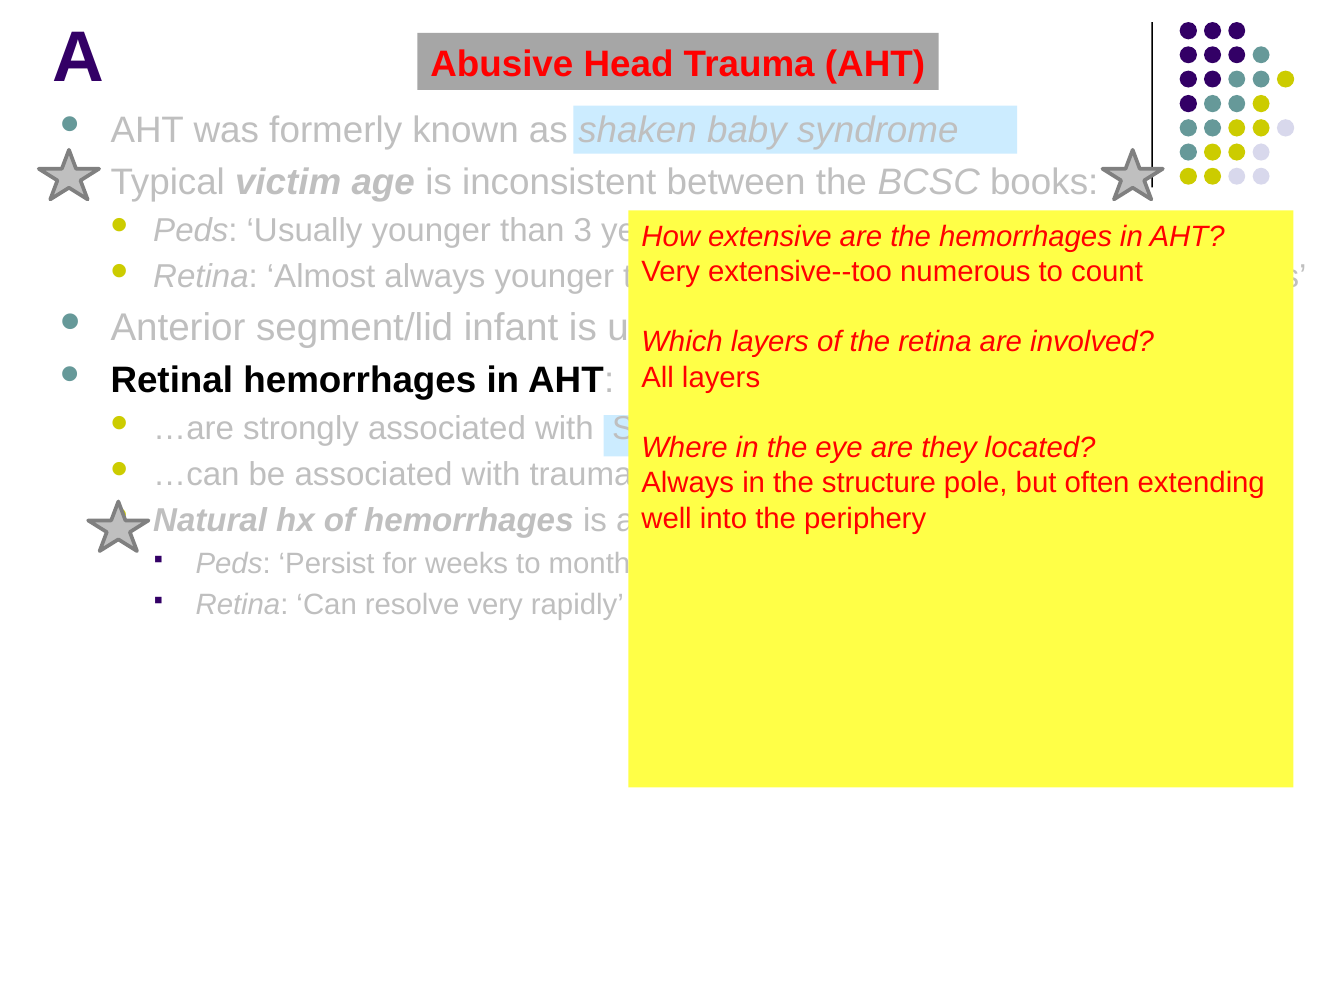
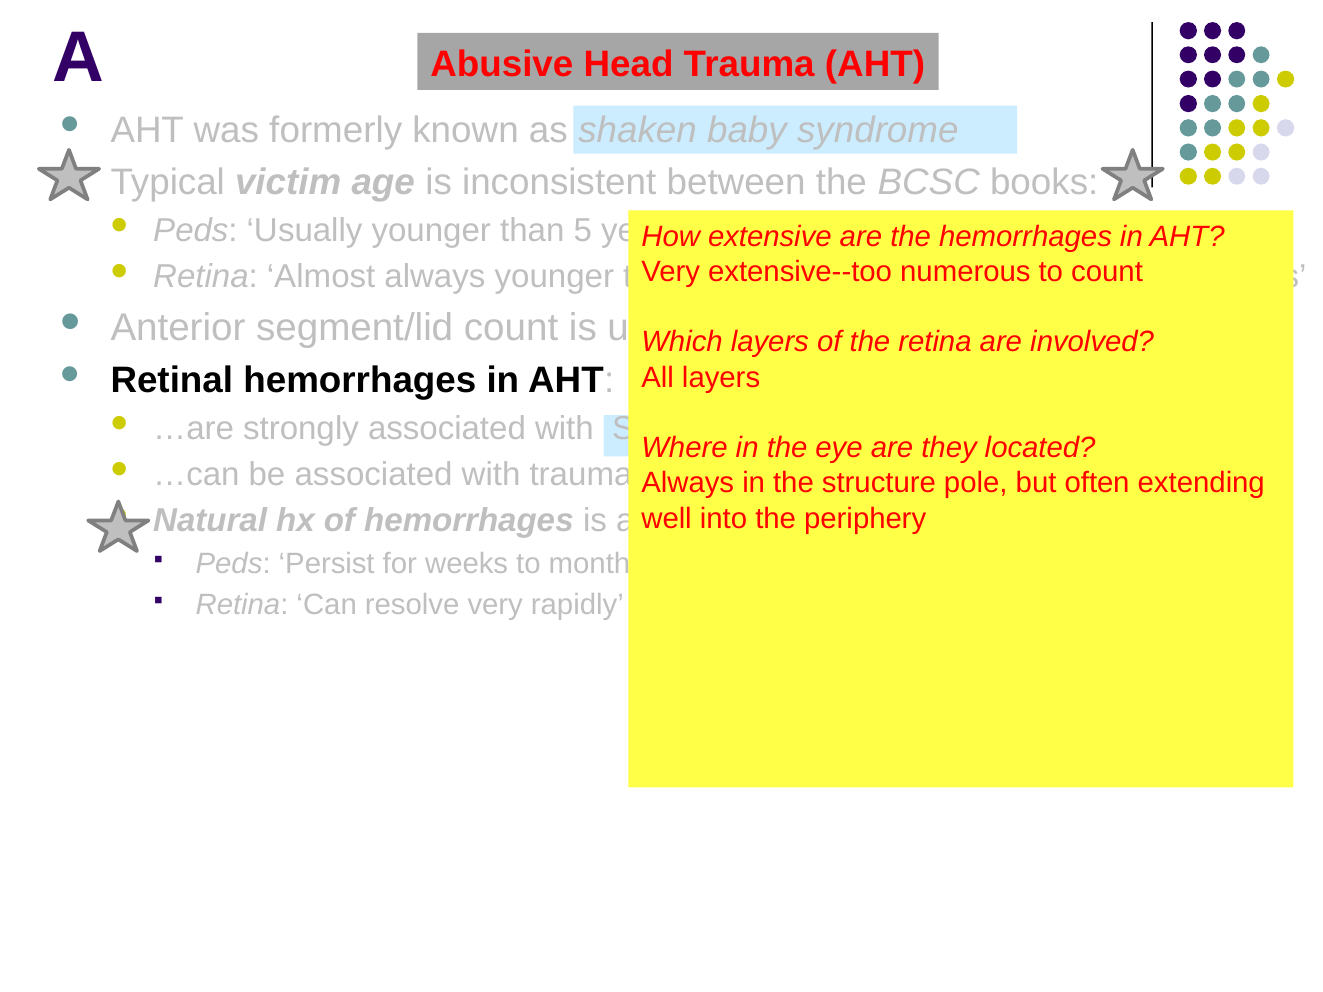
Usually younger than 3: 3 -> 5
segment/lid infant: infant -> count
